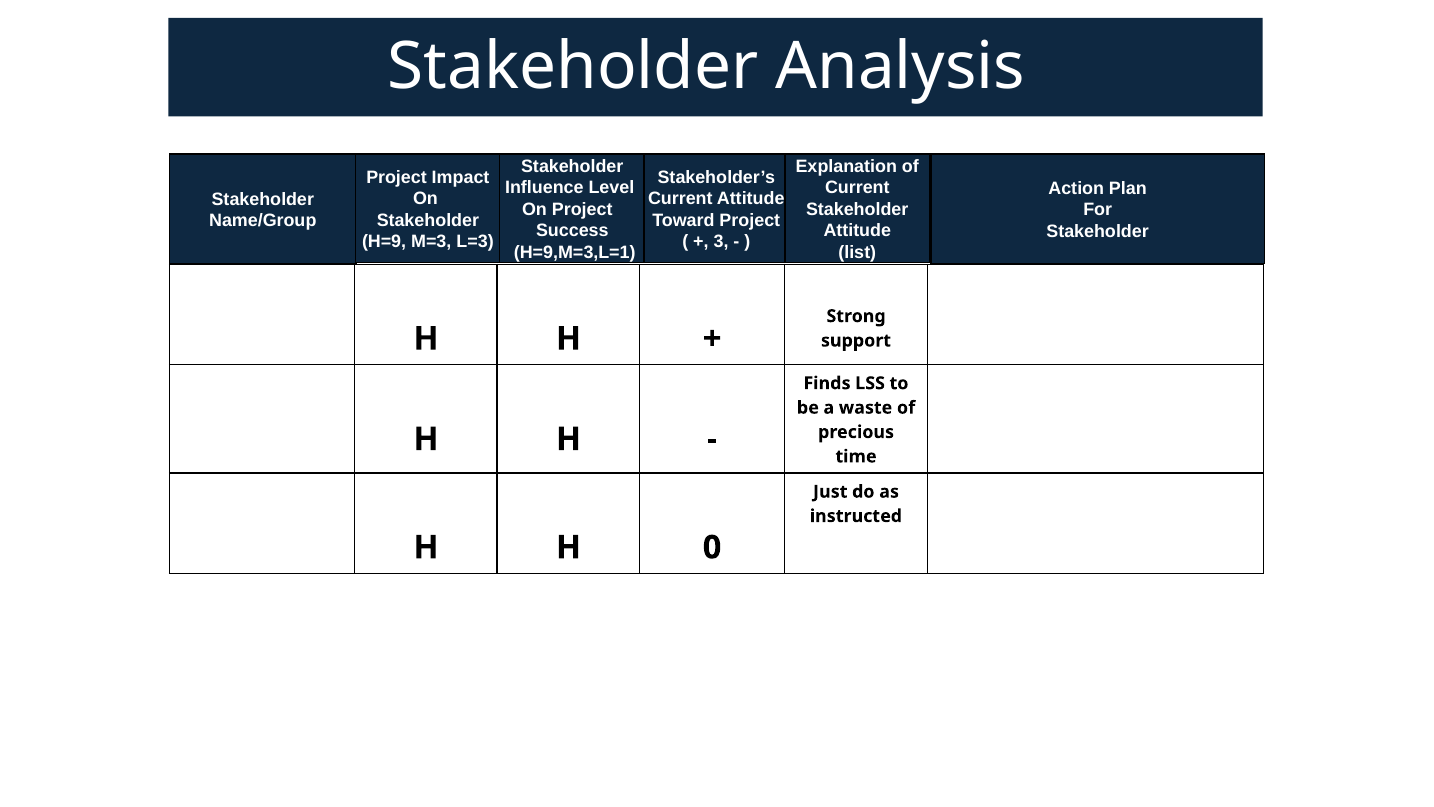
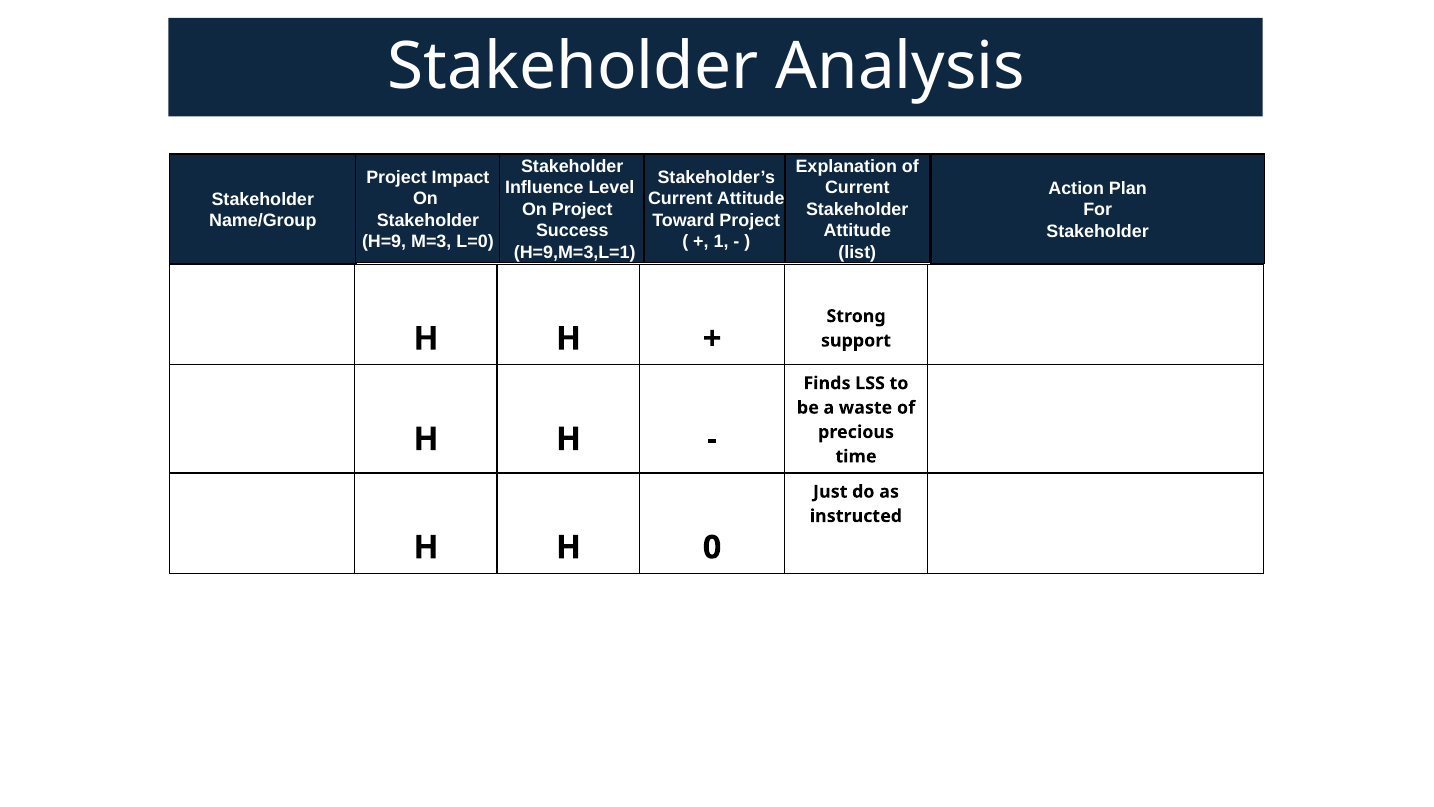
L=3: L=3 -> L=0
3: 3 -> 1
